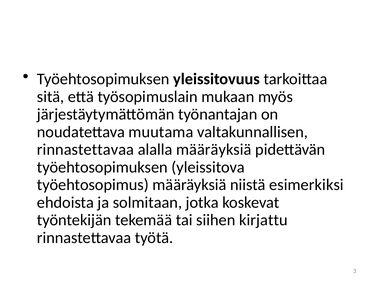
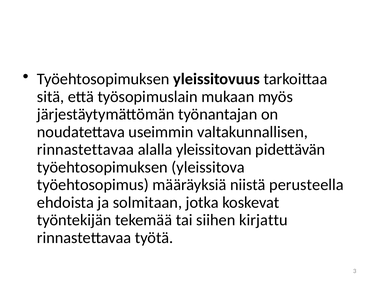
muutama: muutama -> useimmin
alalla määräyksiä: määräyksiä -> yleissitovan
esimerkiksi: esimerkiksi -> perusteella
